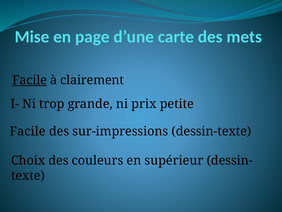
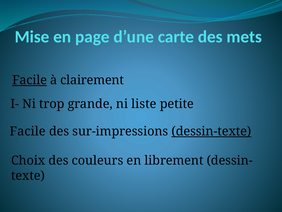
prix: prix -> liste
dessin-texte underline: none -> present
supérieur: supérieur -> librement
